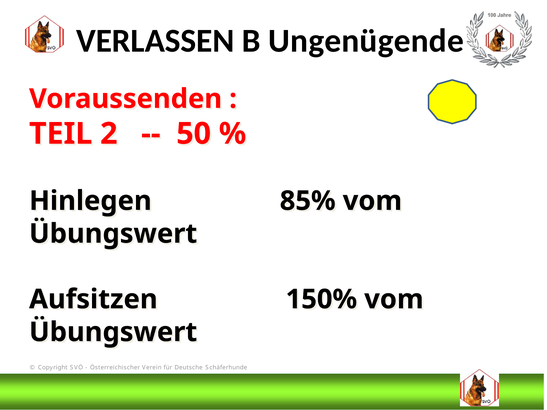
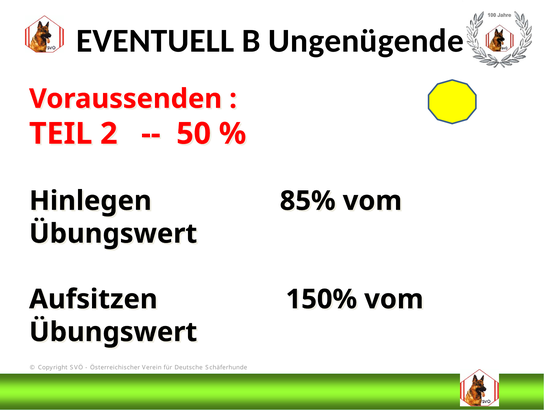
VERLASSEN: VERLASSEN -> EVENTUELL
